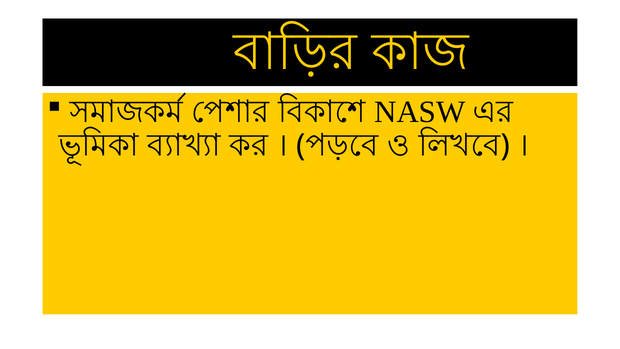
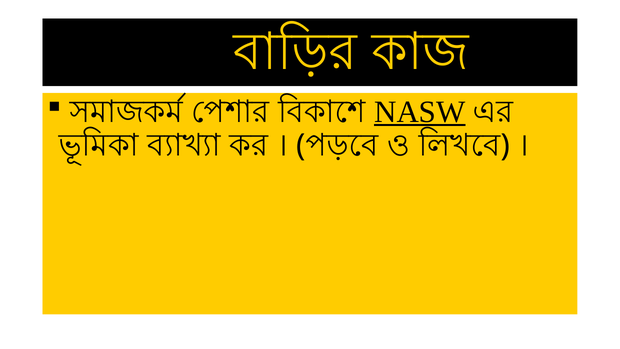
NASW underline: none -> present
